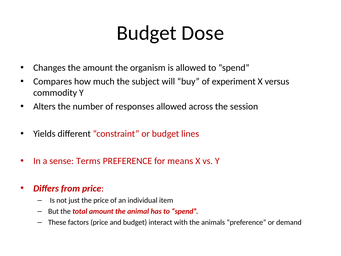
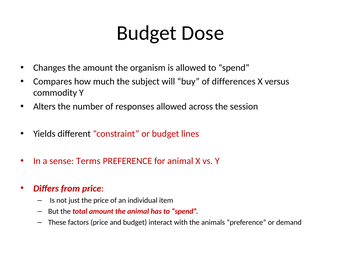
experiment: experiment -> differences
for means: means -> animal
